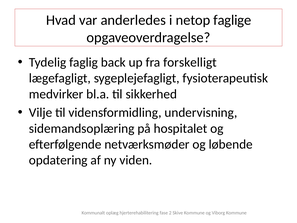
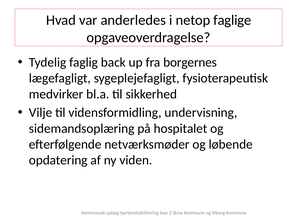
forskelligt: forskelligt -> borgernes
